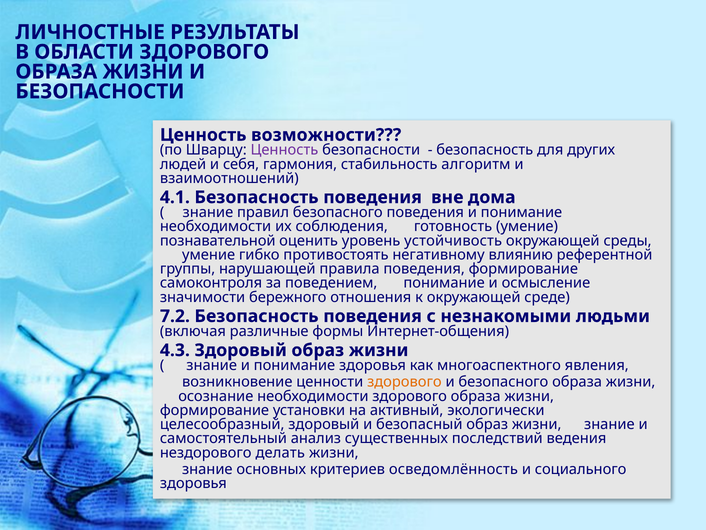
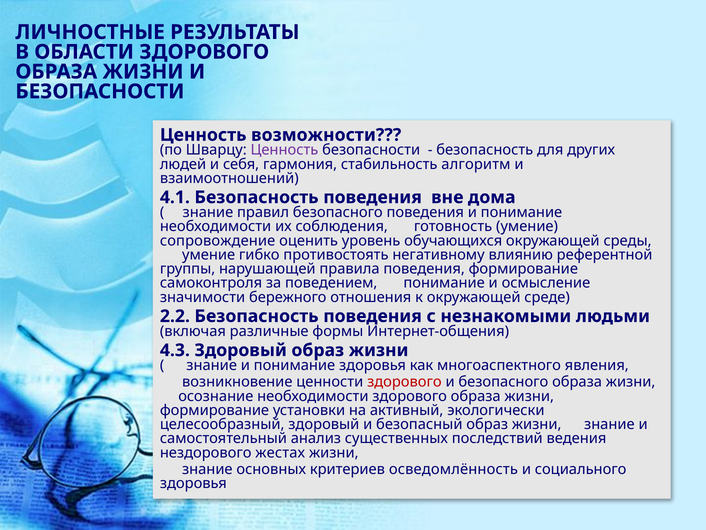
познавательной: познавательной -> сопровождение
устойчивость: устойчивость -> обучающихся
7.2: 7.2 -> 2.2
здорового at (404, 382) colour: orange -> red
делать: делать -> жестах
